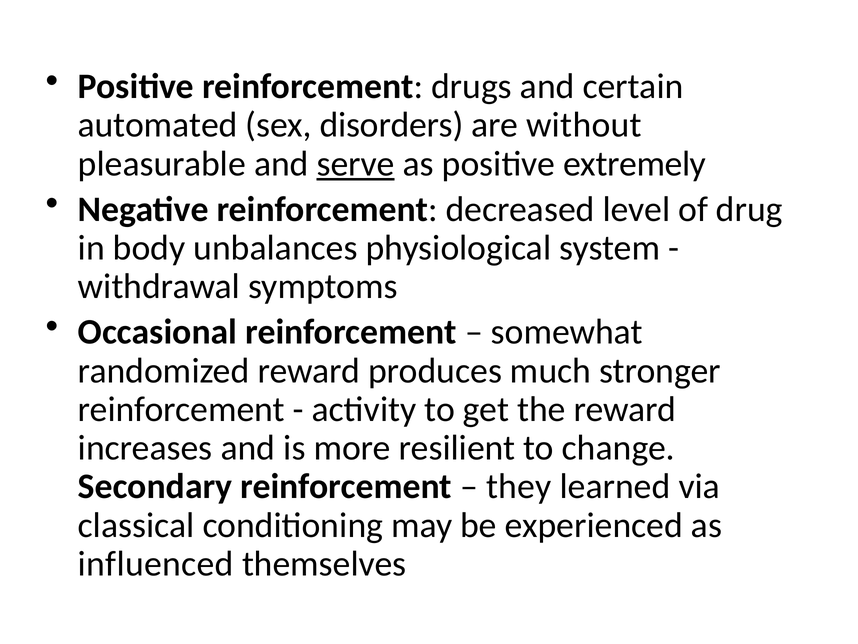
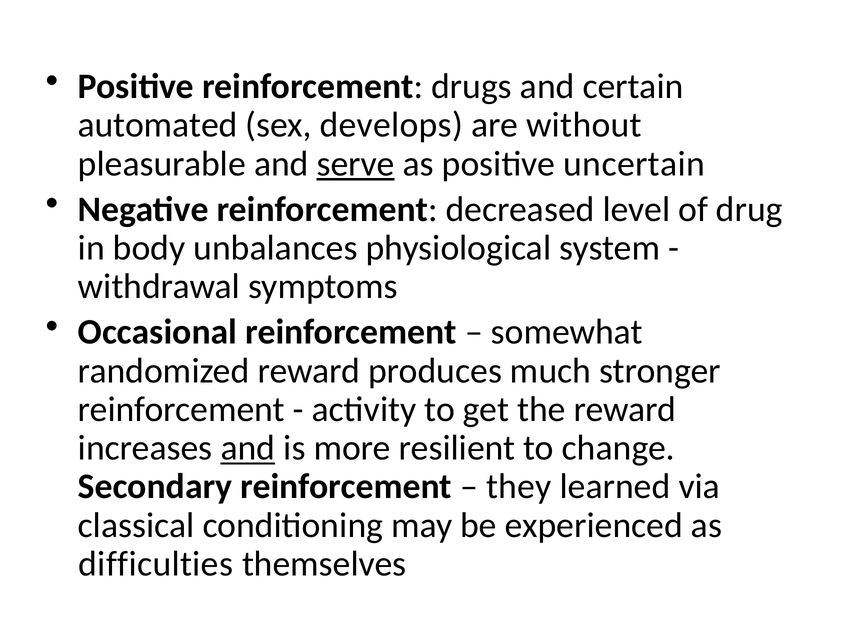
disorders: disorders -> develops
extremely: extremely -> uncertain
and at (248, 448) underline: none -> present
influenced: influenced -> difficulties
